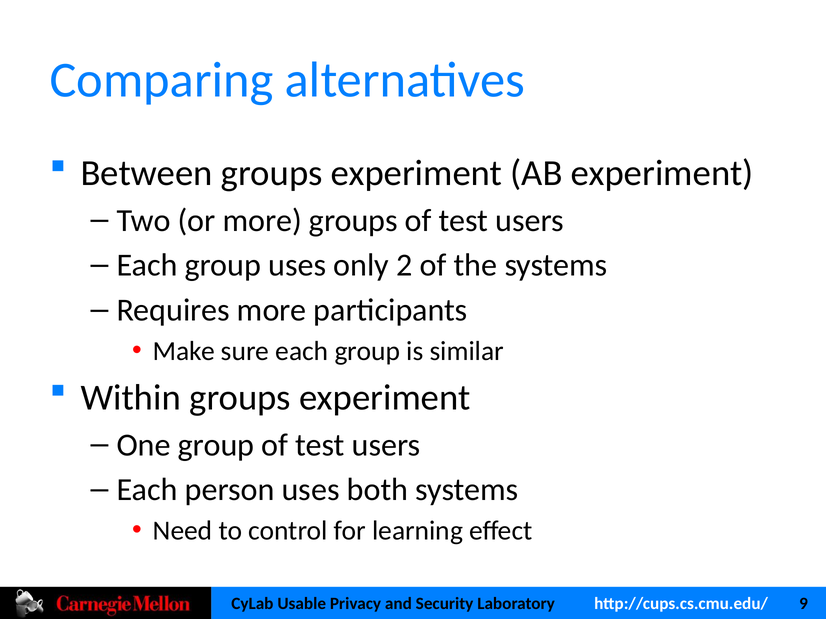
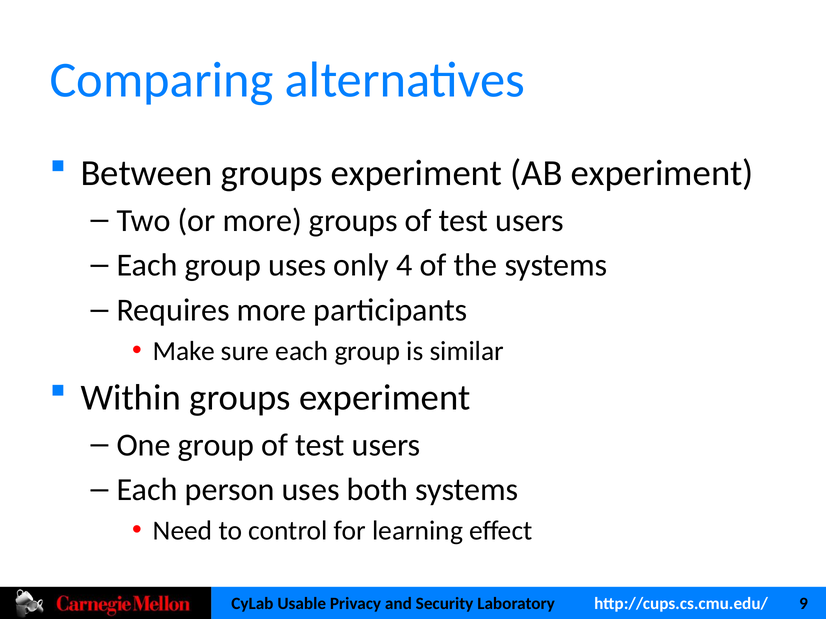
2: 2 -> 4
